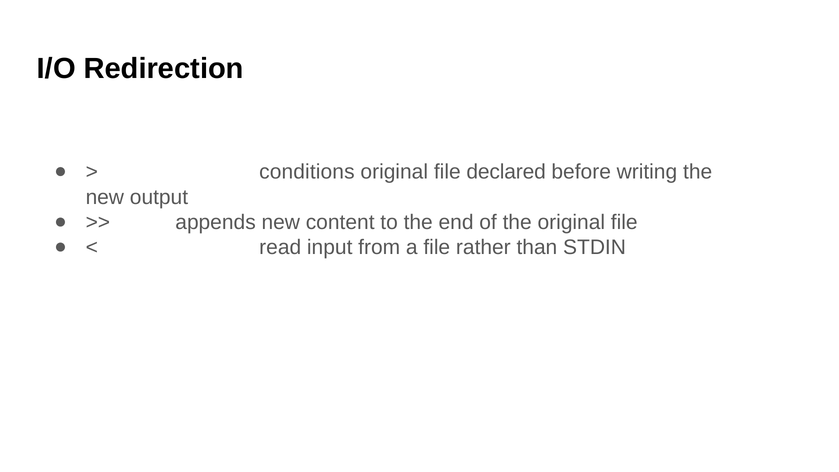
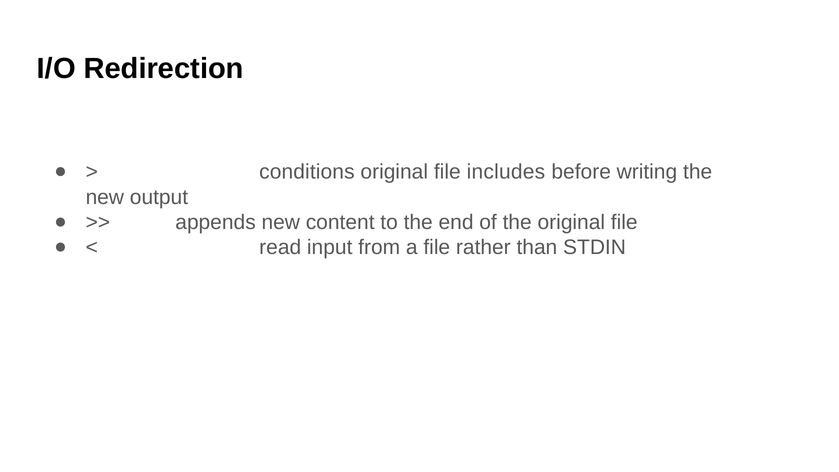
declared: declared -> includes
